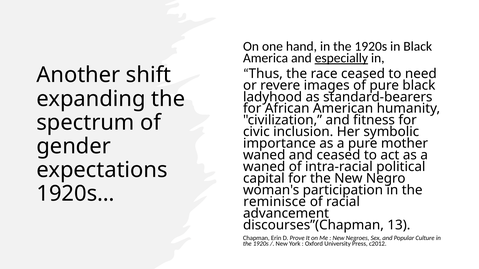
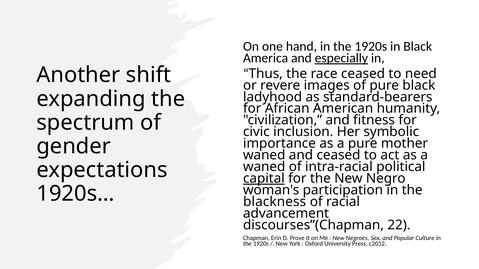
capital underline: none -> present
reminisce: reminisce -> blackness
13: 13 -> 22
